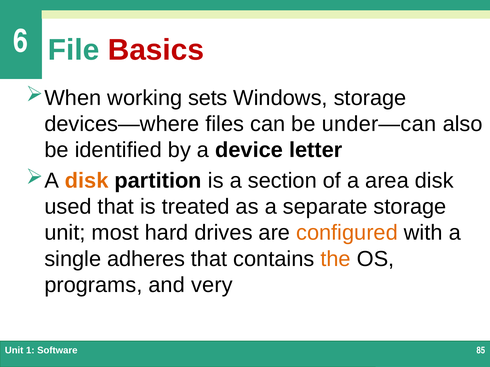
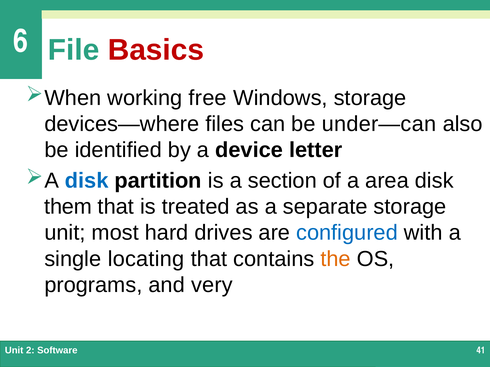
sets: sets -> free
disk at (87, 181) colour: orange -> blue
used: used -> them
configured colour: orange -> blue
adheres: adheres -> locating
1: 1 -> 2
85: 85 -> 41
